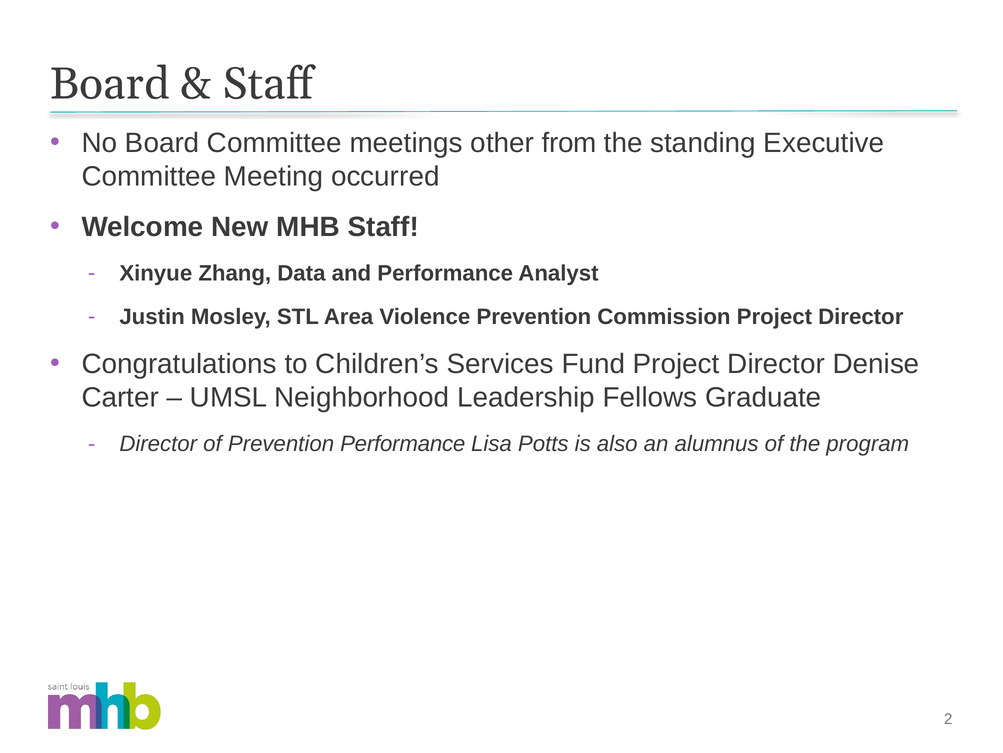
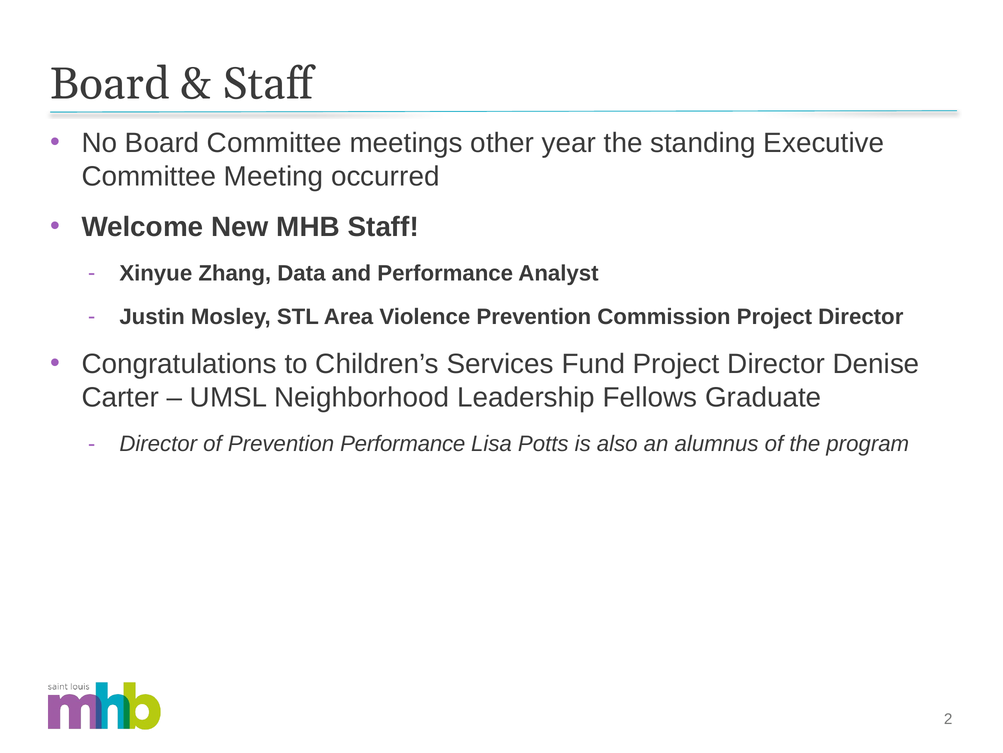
from: from -> year
